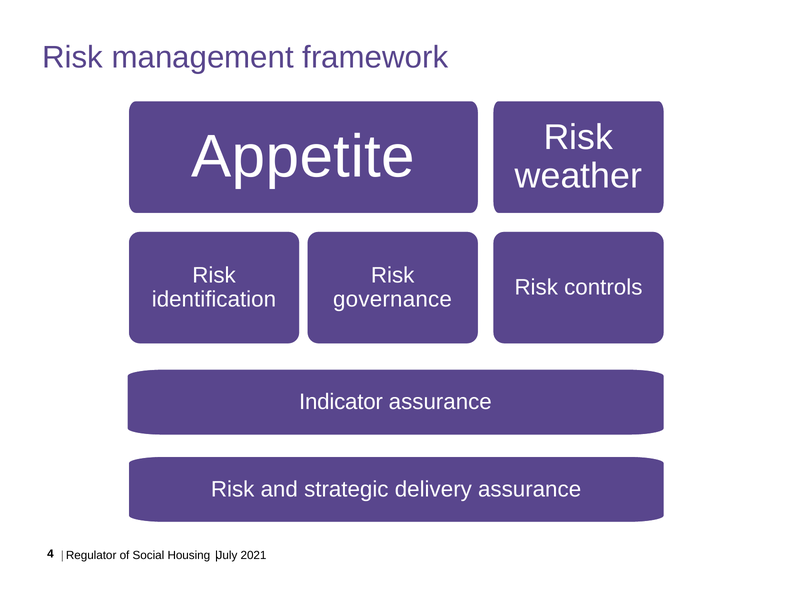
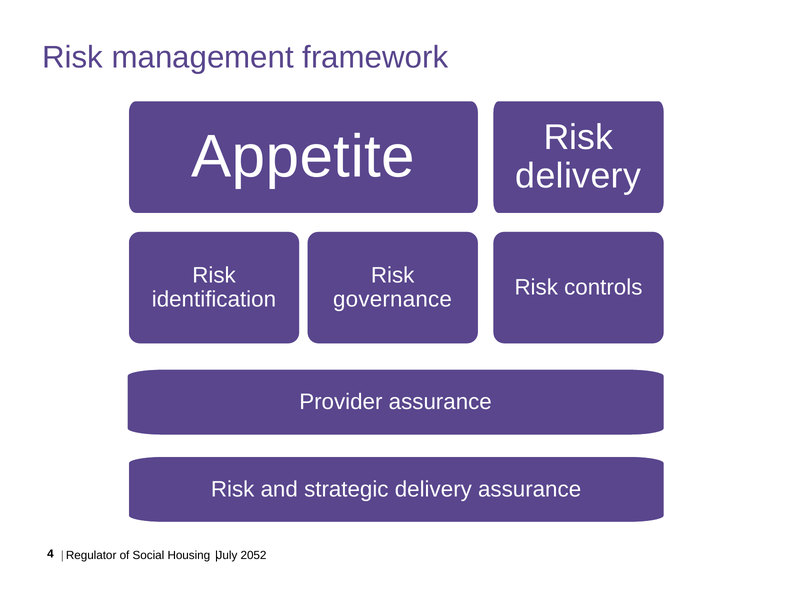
weather at (578, 176): weather -> delivery
Indicator: Indicator -> Provider
2021: 2021 -> 2052
